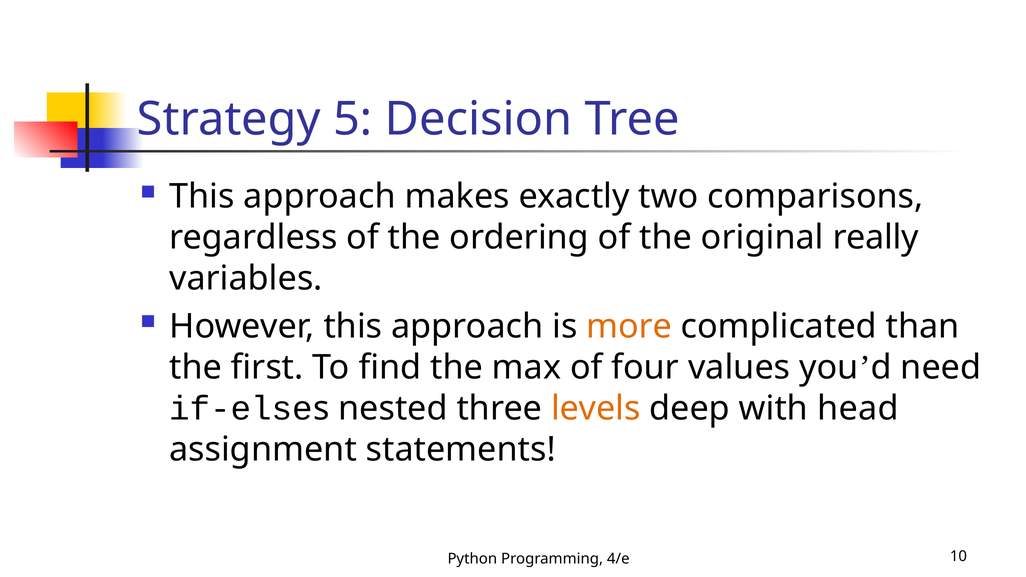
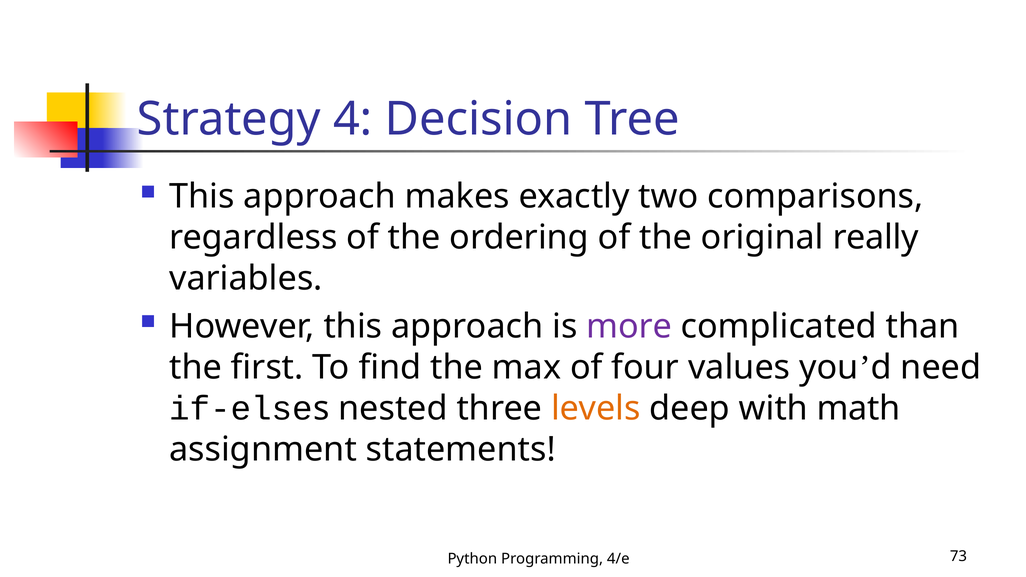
5: 5 -> 4
more colour: orange -> purple
head: head -> math
10: 10 -> 73
